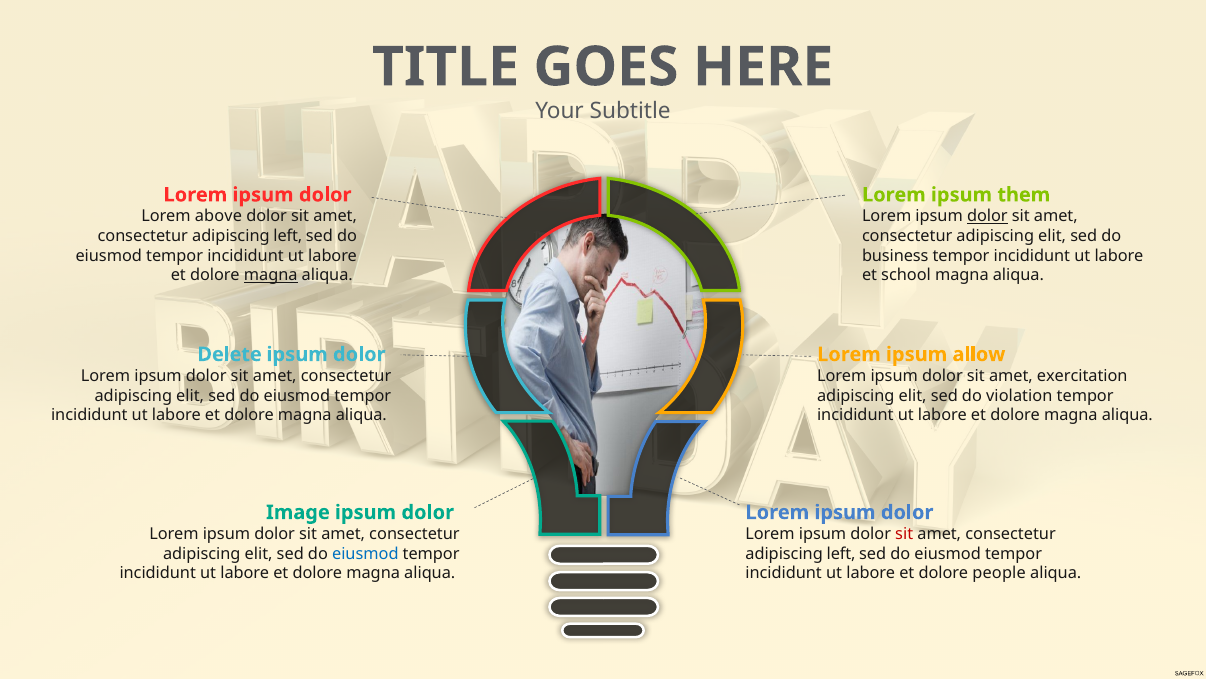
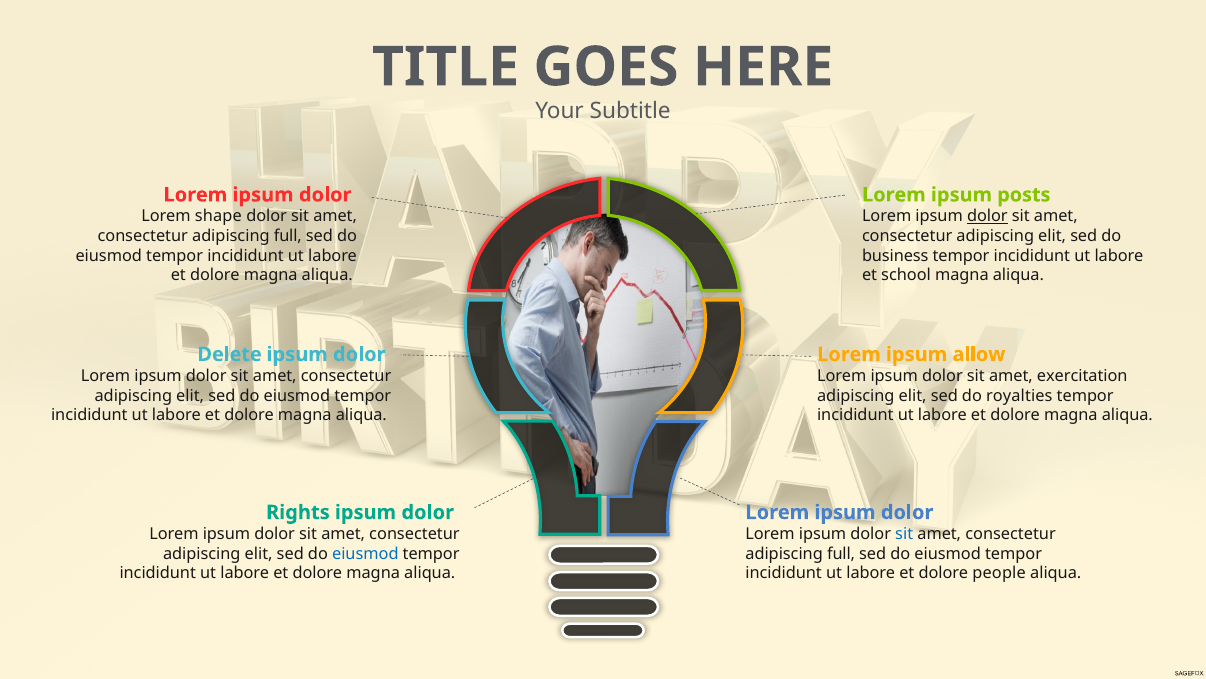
them: them -> posts
above: above -> shape
left at (288, 236): left -> full
magna at (271, 275) underline: present -> none
violation: violation -> royalties
Image: Image -> Rights
sit at (904, 534) colour: red -> blue
left at (841, 553): left -> full
